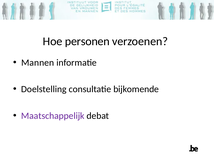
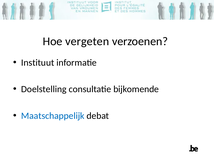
personen: personen -> vergeten
Mannen: Mannen -> Instituut
Maatschappelijk colour: purple -> blue
